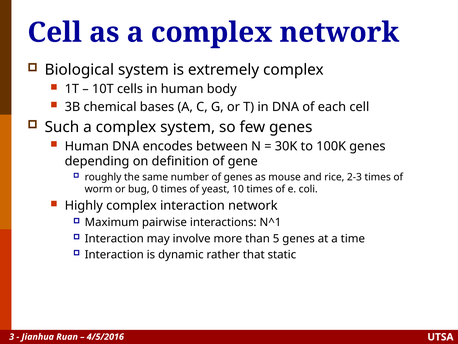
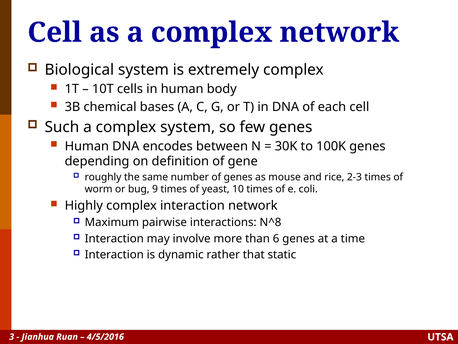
0: 0 -> 9
N^1: N^1 -> N^8
5: 5 -> 6
